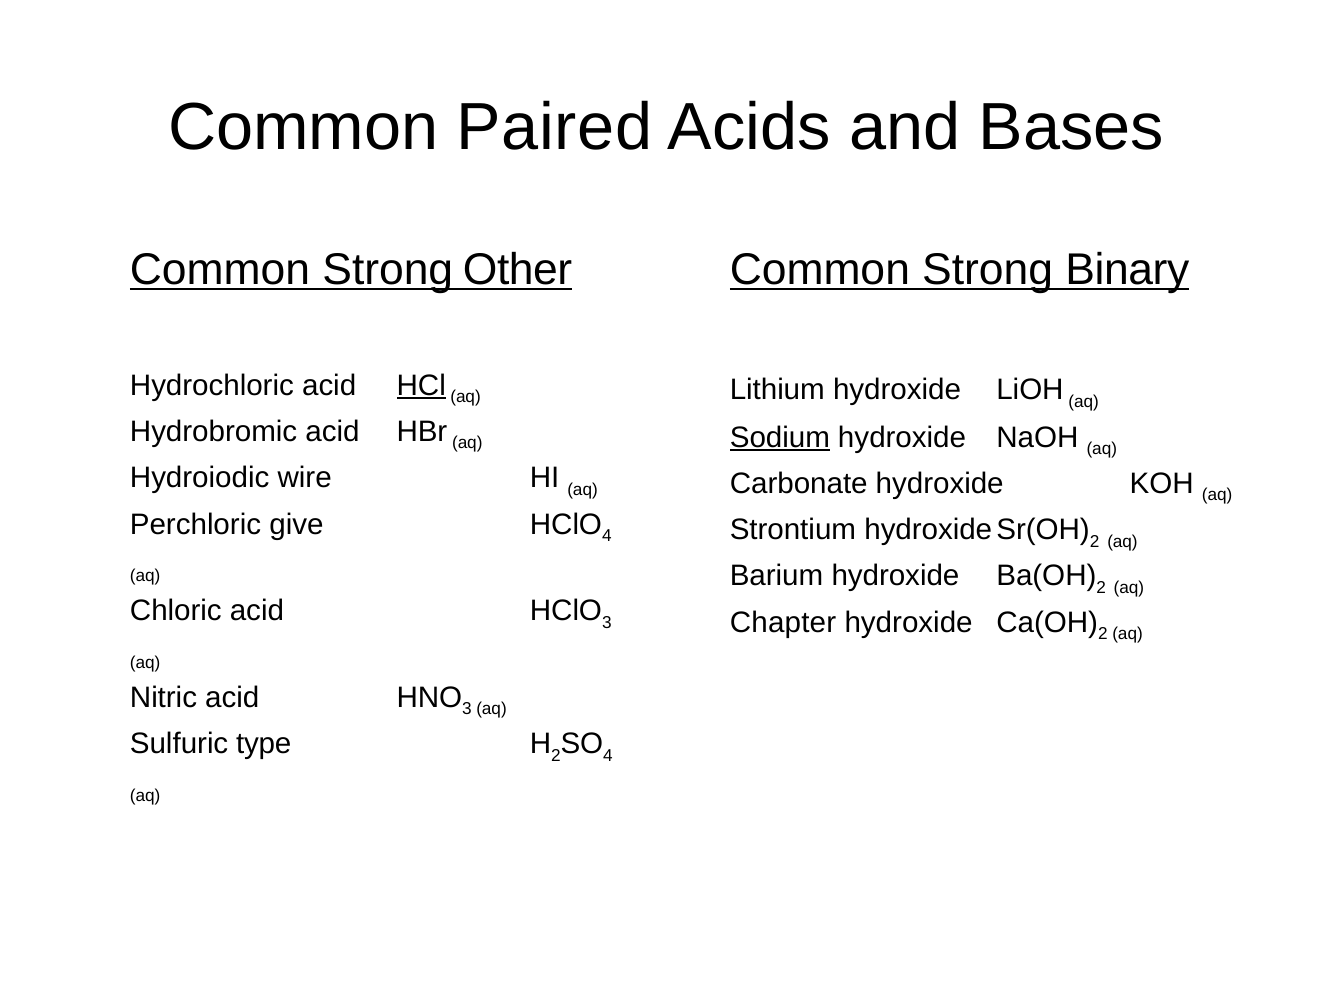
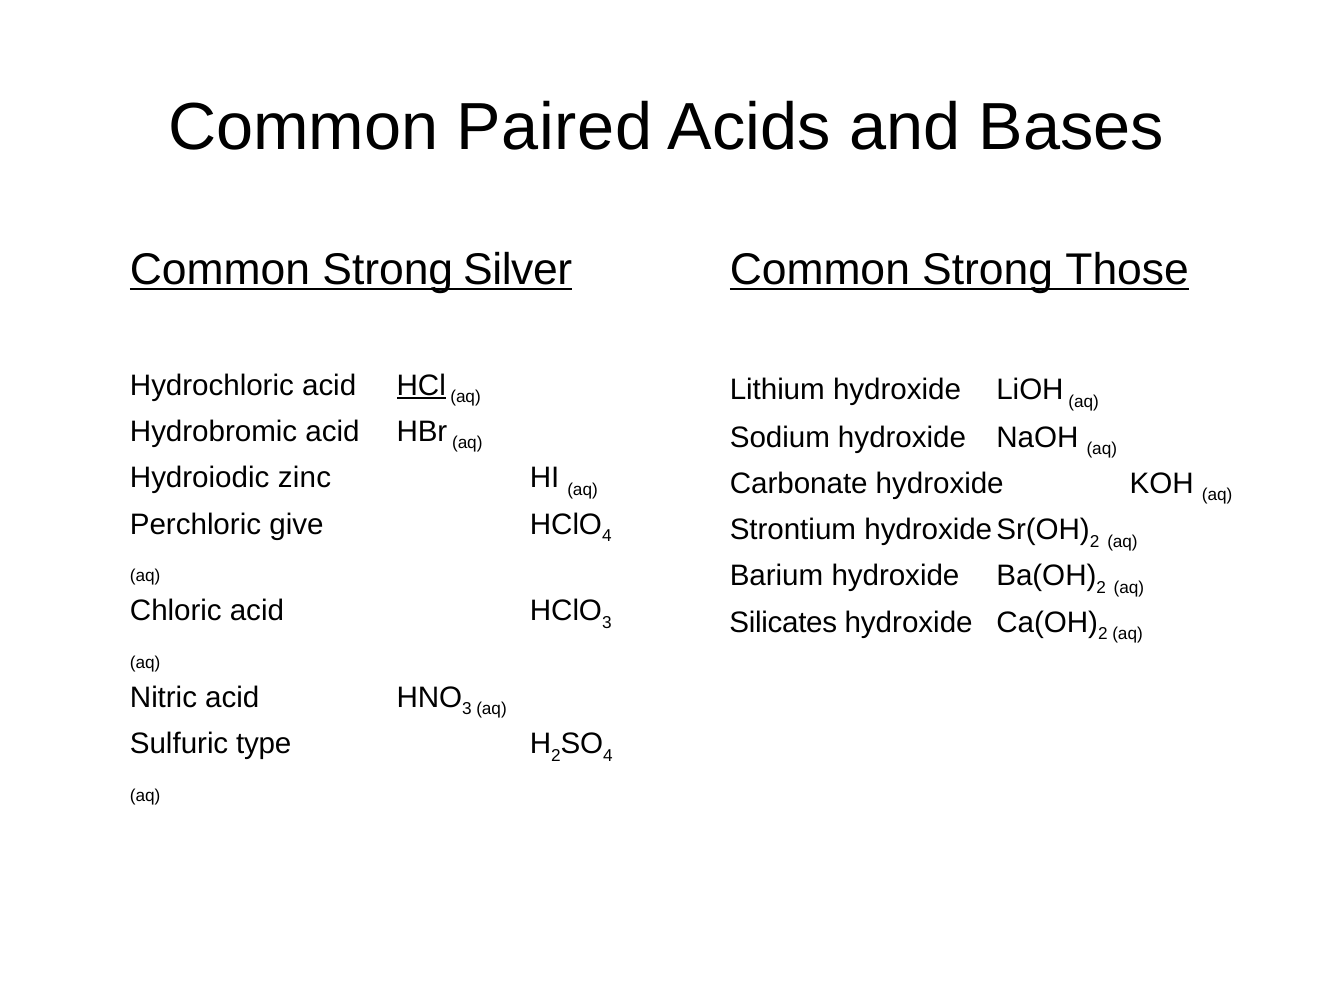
Other: Other -> Silver
Binary: Binary -> Those
Sodium underline: present -> none
wire: wire -> zinc
Chapter: Chapter -> Silicates
